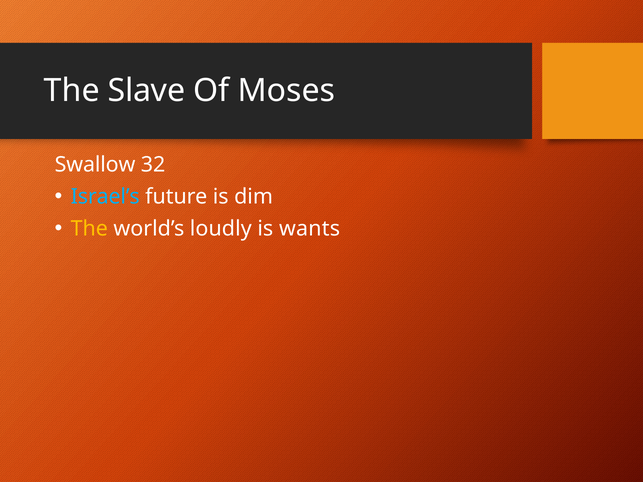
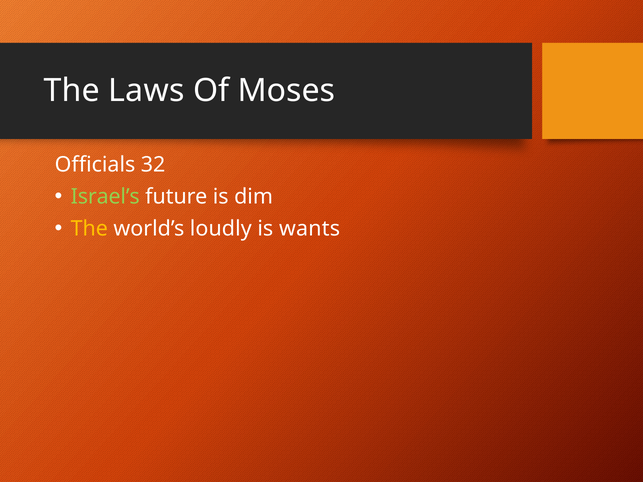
Slave: Slave -> Laws
Swallow: Swallow -> Officials
Israel’s colour: light blue -> light green
